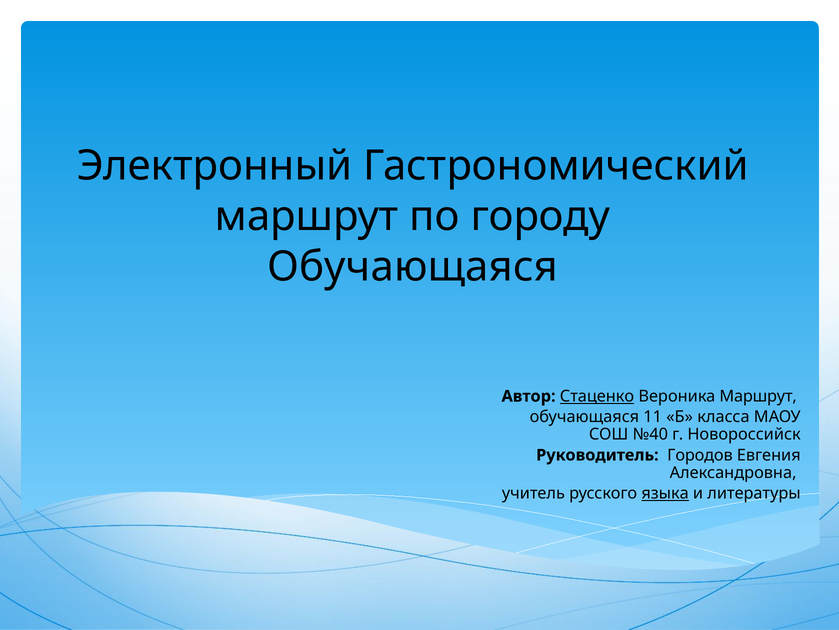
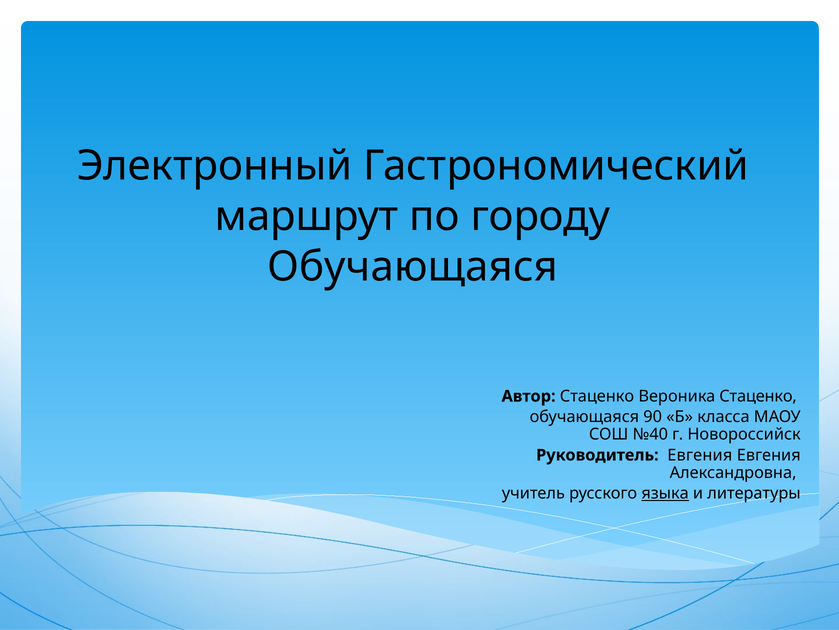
Стаценко at (597, 396) underline: present -> none
Вероника Маршрут: Маршрут -> Стаценко
11: 11 -> 90
Руководитель Городов: Городов -> Евгения
